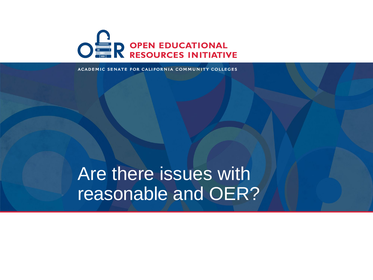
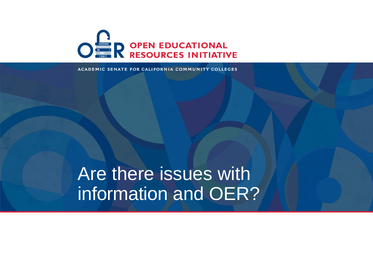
reasonable: reasonable -> information
